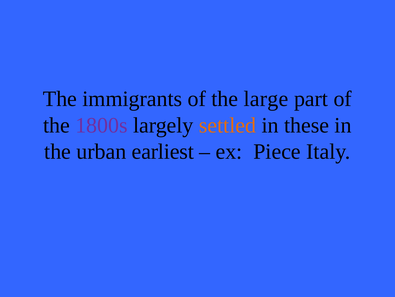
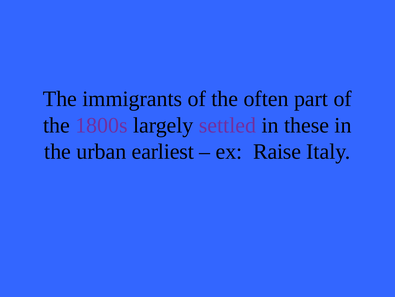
large: large -> often
settled colour: orange -> purple
Piece: Piece -> Raise
